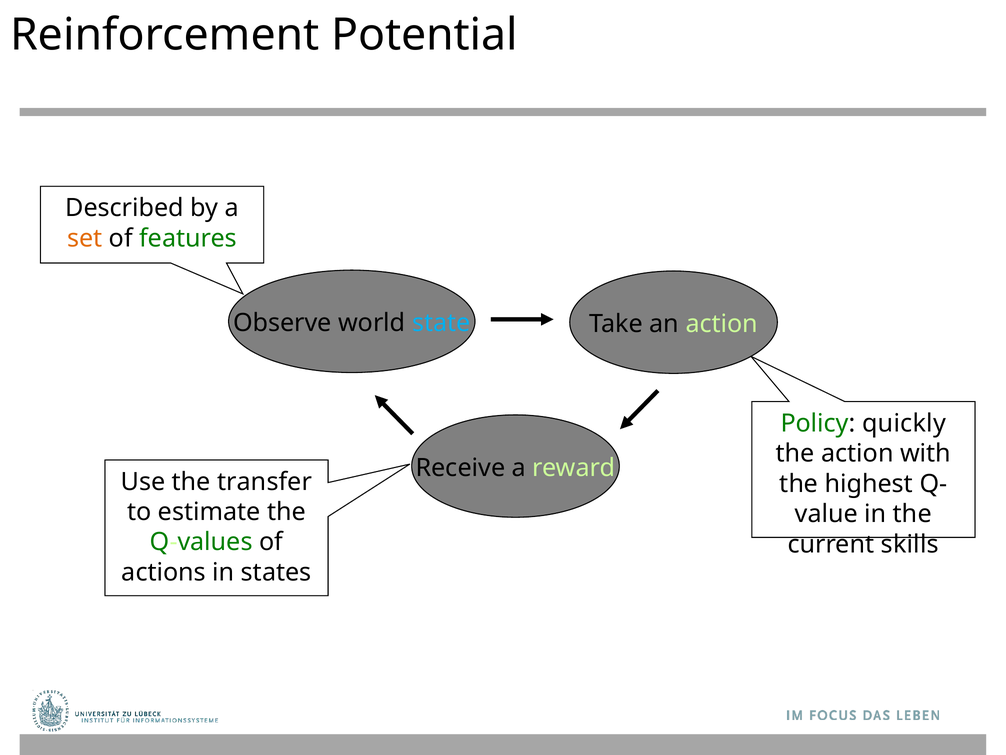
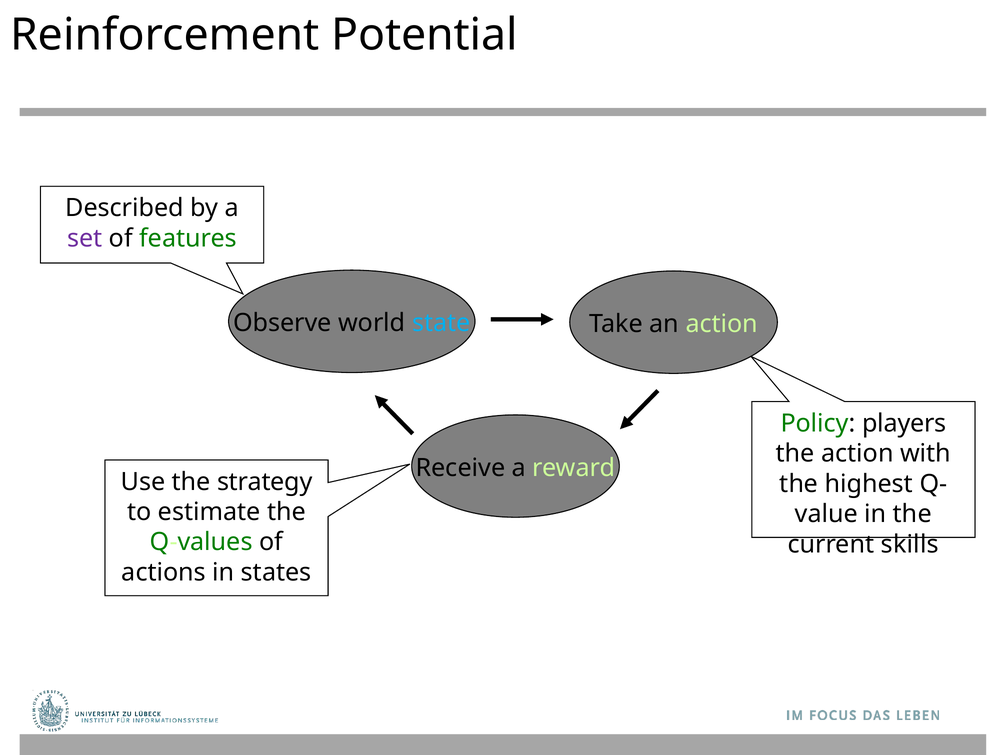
set colour: orange -> purple
quickly: quickly -> players
transfer: transfer -> strategy
